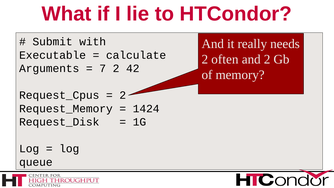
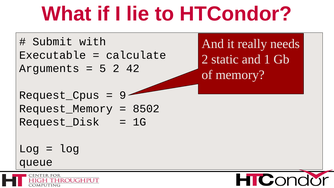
often: often -> static
and 2: 2 -> 1
7: 7 -> 5
2 at (123, 95): 2 -> 9
1424: 1424 -> 8502
